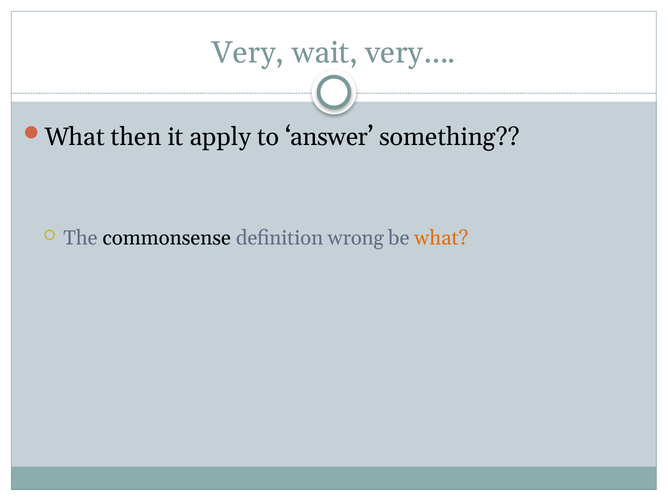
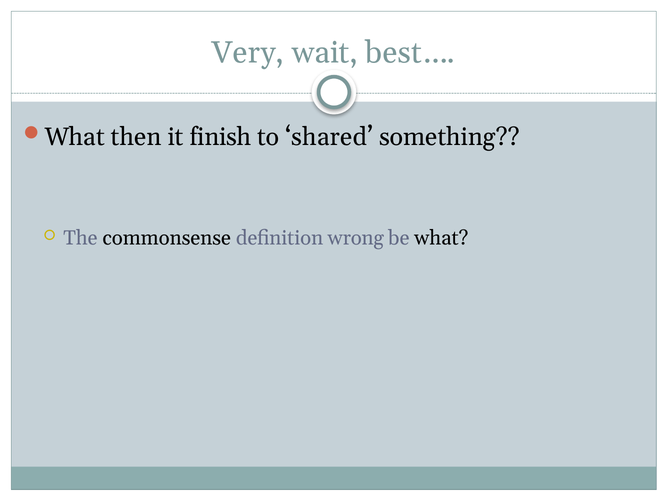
very…: very… -> best…
apply: apply -> finish
answer: answer -> shared
what at (441, 238) colour: orange -> black
